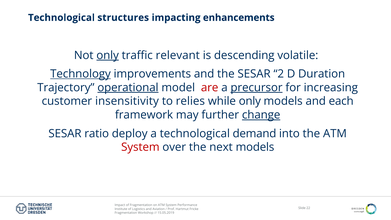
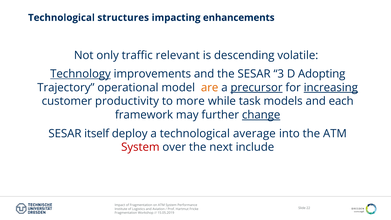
only at (108, 55) underline: present -> none
2: 2 -> 3
Duration: Duration -> Adopting
operational underline: present -> none
are colour: red -> orange
increasing underline: none -> present
insensitivity: insensitivity -> productivity
relies: relies -> more
while only: only -> task
ratio: ratio -> itself
demand: demand -> average
next models: models -> include
